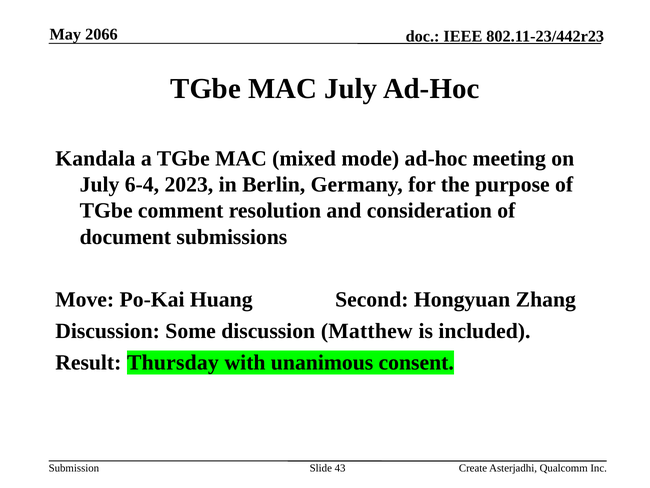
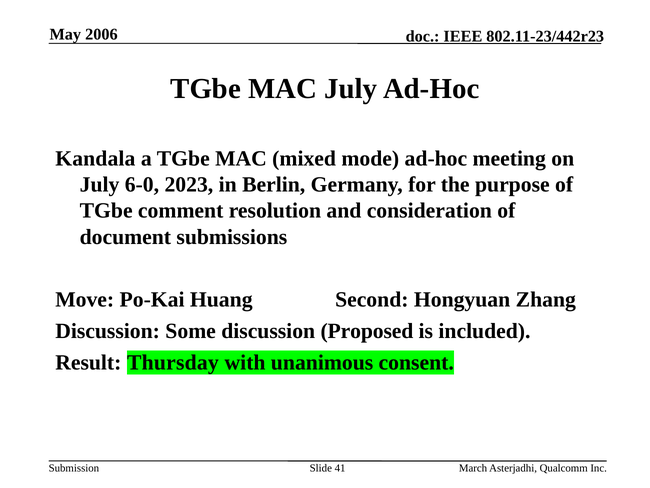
2066: 2066 -> 2006
6-4: 6-4 -> 6-0
Matthew: Matthew -> Proposed
43: 43 -> 41
Create: Create -> March
